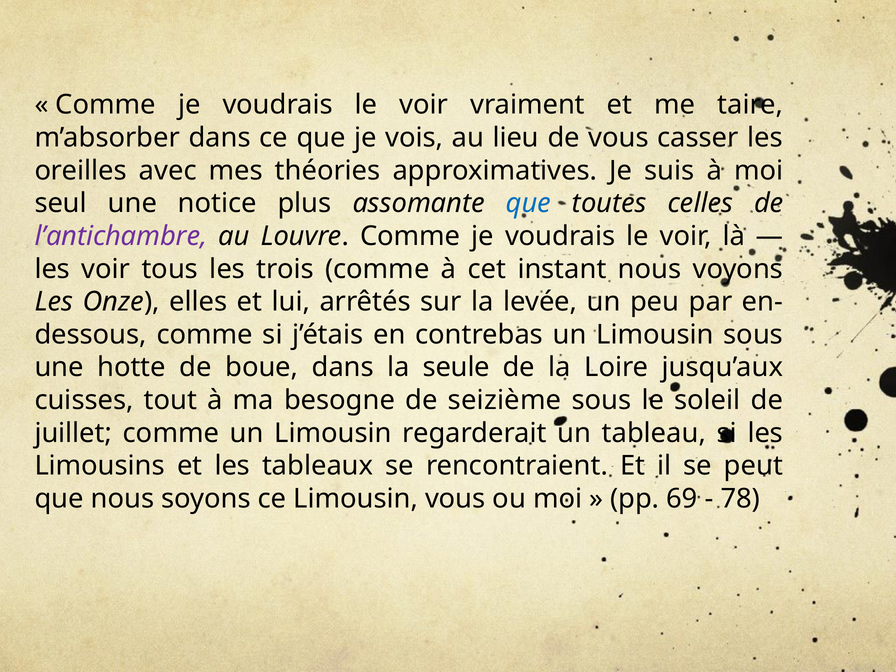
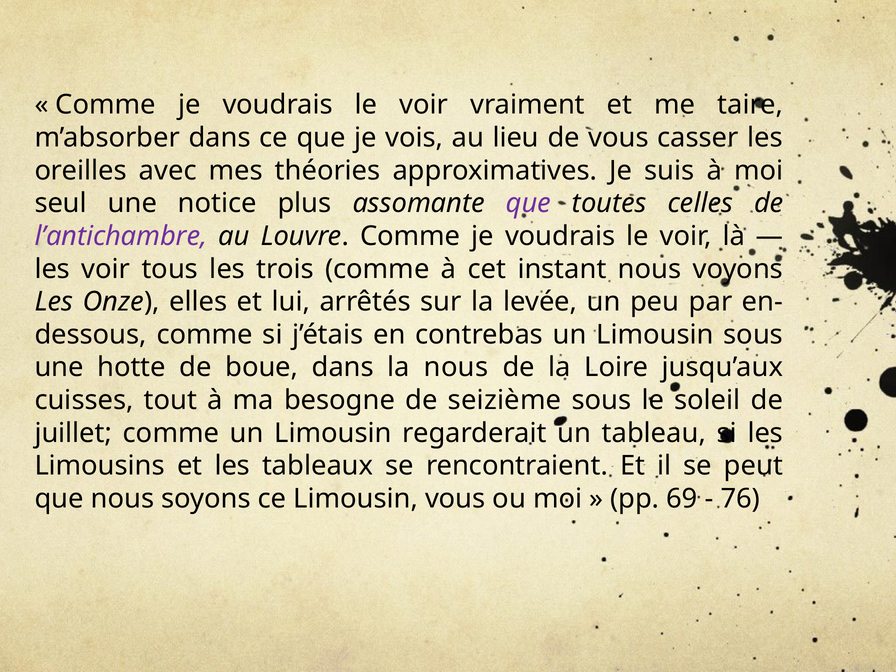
que at (528, 203) colour: blue -> purple
la seule: seule -> nous
78: 78 -> 76
